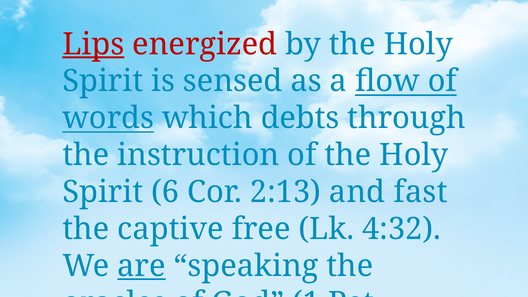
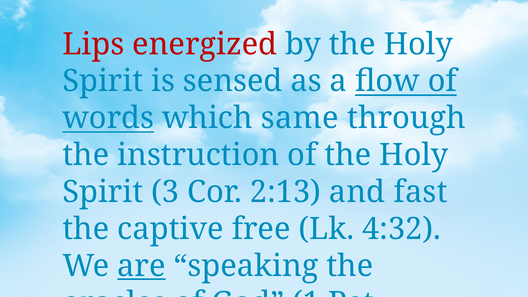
Lips underline: present -> none
debts: debts -> same
6: 6 -> 3
